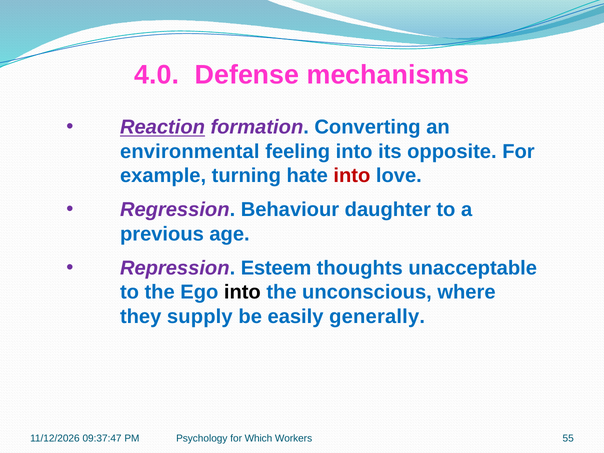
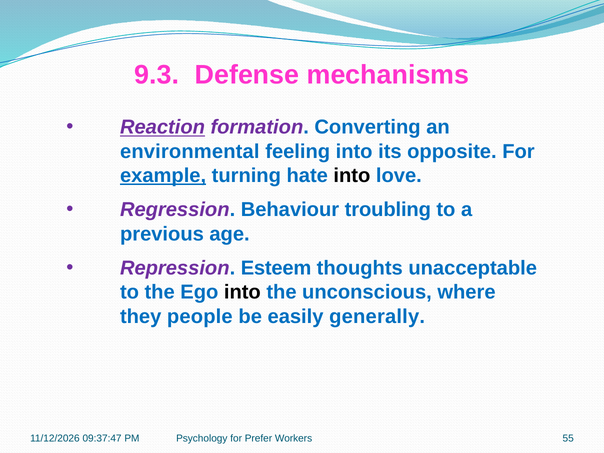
4.0: 4.0 -> 9.3
example underline: none -> present
into at (352, 176) colour: red -> black
daughter: daughter -> troubling
supply: supply -> people
Which: Which -> Prefer
